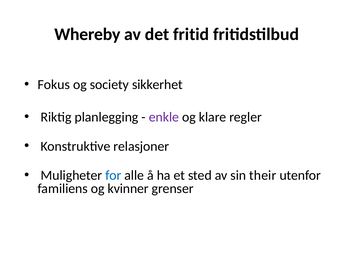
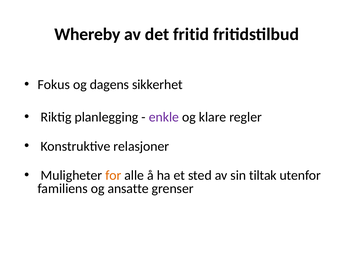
society: society -> dagens
for colour: blue -> orange
their: their -> tiltak
kvinner: kvinner -> ansatte
